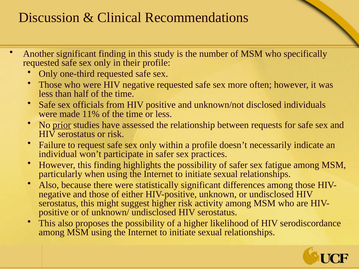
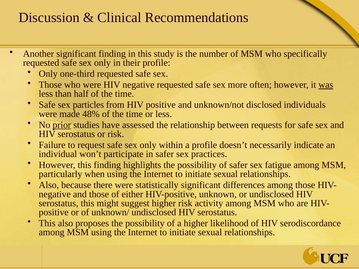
was underline: none -> present
officials: officials -> particles
11%: 11% -> 48%
